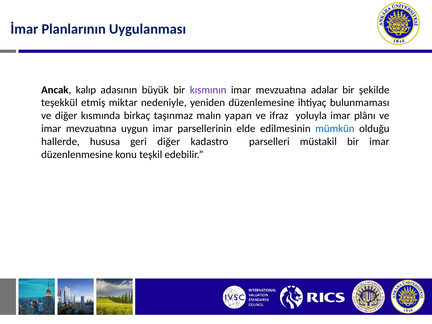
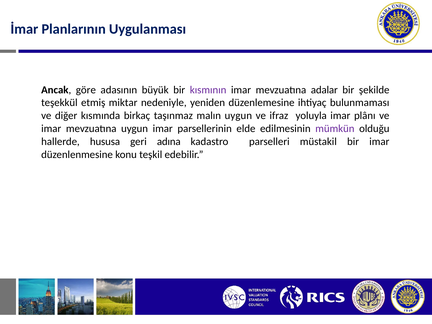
kalıp: kalıp -> göre
malın yapan: yapan -> uygun
mümkün colour: blue -> purple
geri diğer: diğer -> adına
